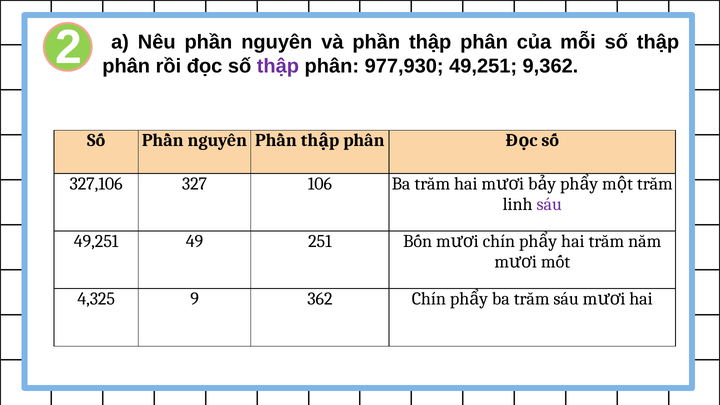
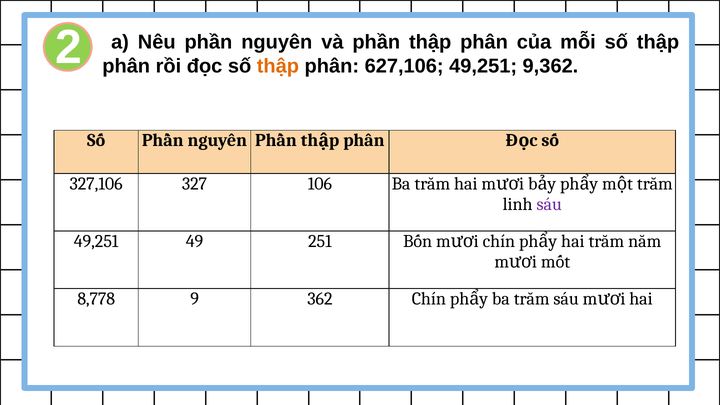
thập at (278, 66) colour: purple -> orange
977,930: 977,930 -> 627,106
4,325: 4,325 -> 8,778
